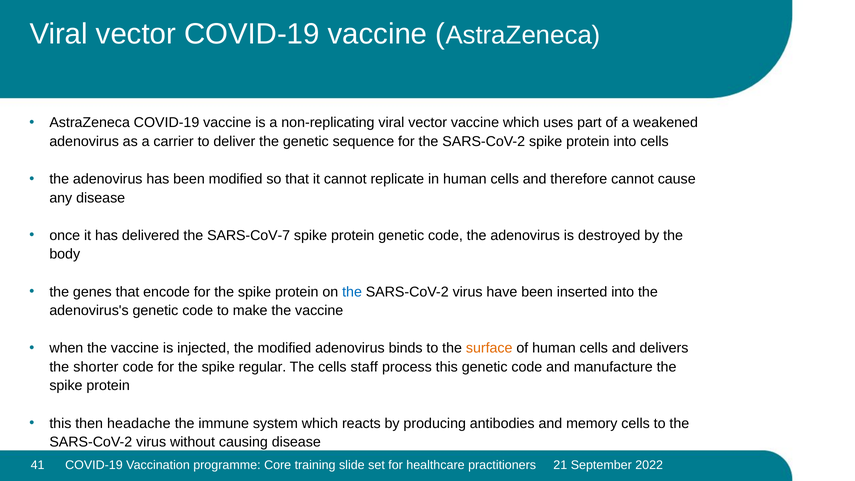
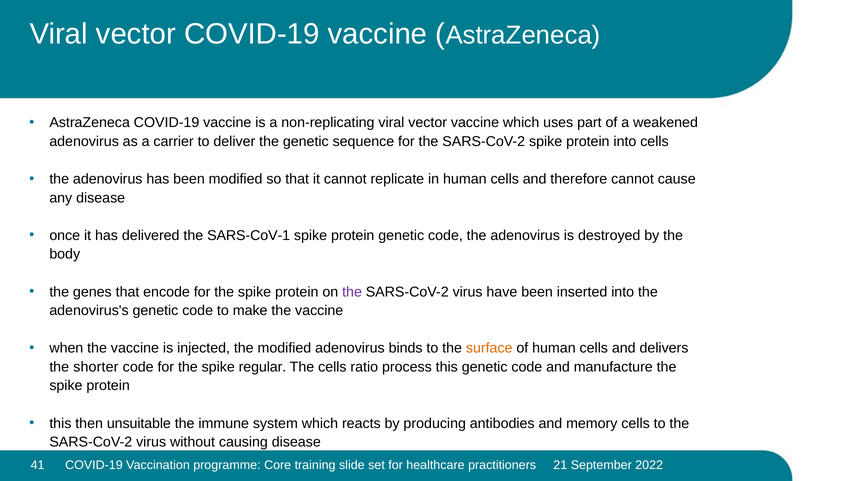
SARS-CoV-7: SARS-CoV-7 -> SARS-CoV-1
the at (352, 292) colour: blue -> purple
staff: staff -> ratio
headache: headache -> unsuitable
